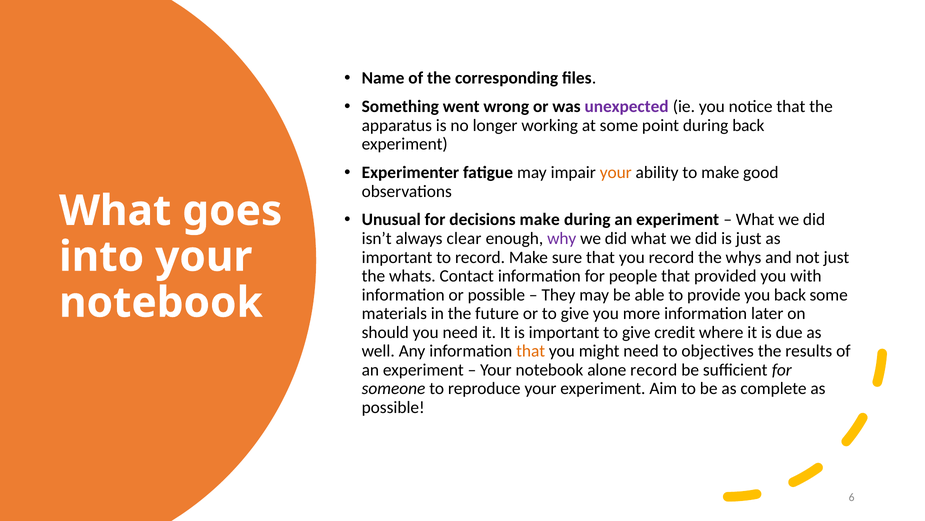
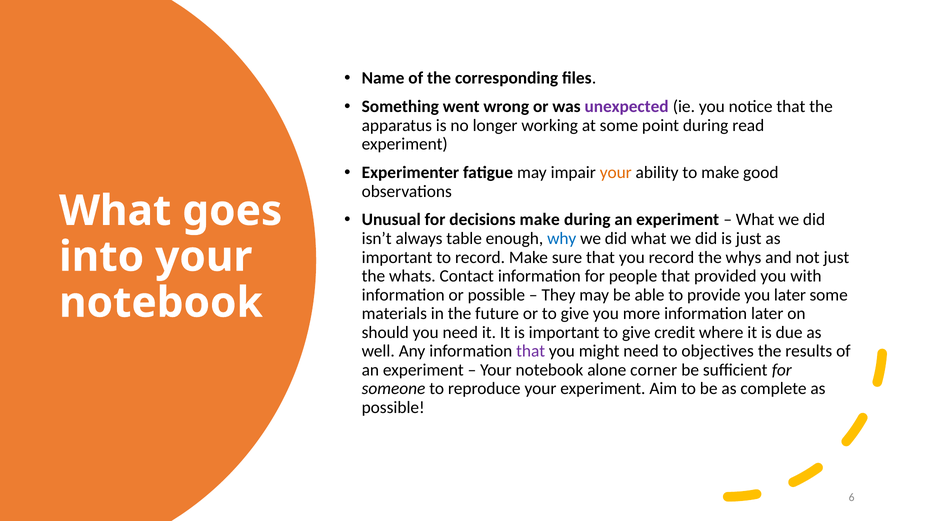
during back: back -> read
clear: clear -> table
why colour: purple -> blue
you back: back -> later
that at (531, 351) colour: orange -> purple
alone record: record -> corner
